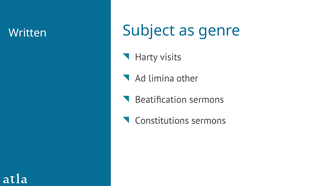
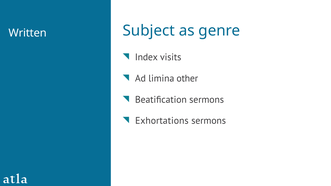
Harty: Harty -> Index
Constitutions: Constitutions -> Exhortations
